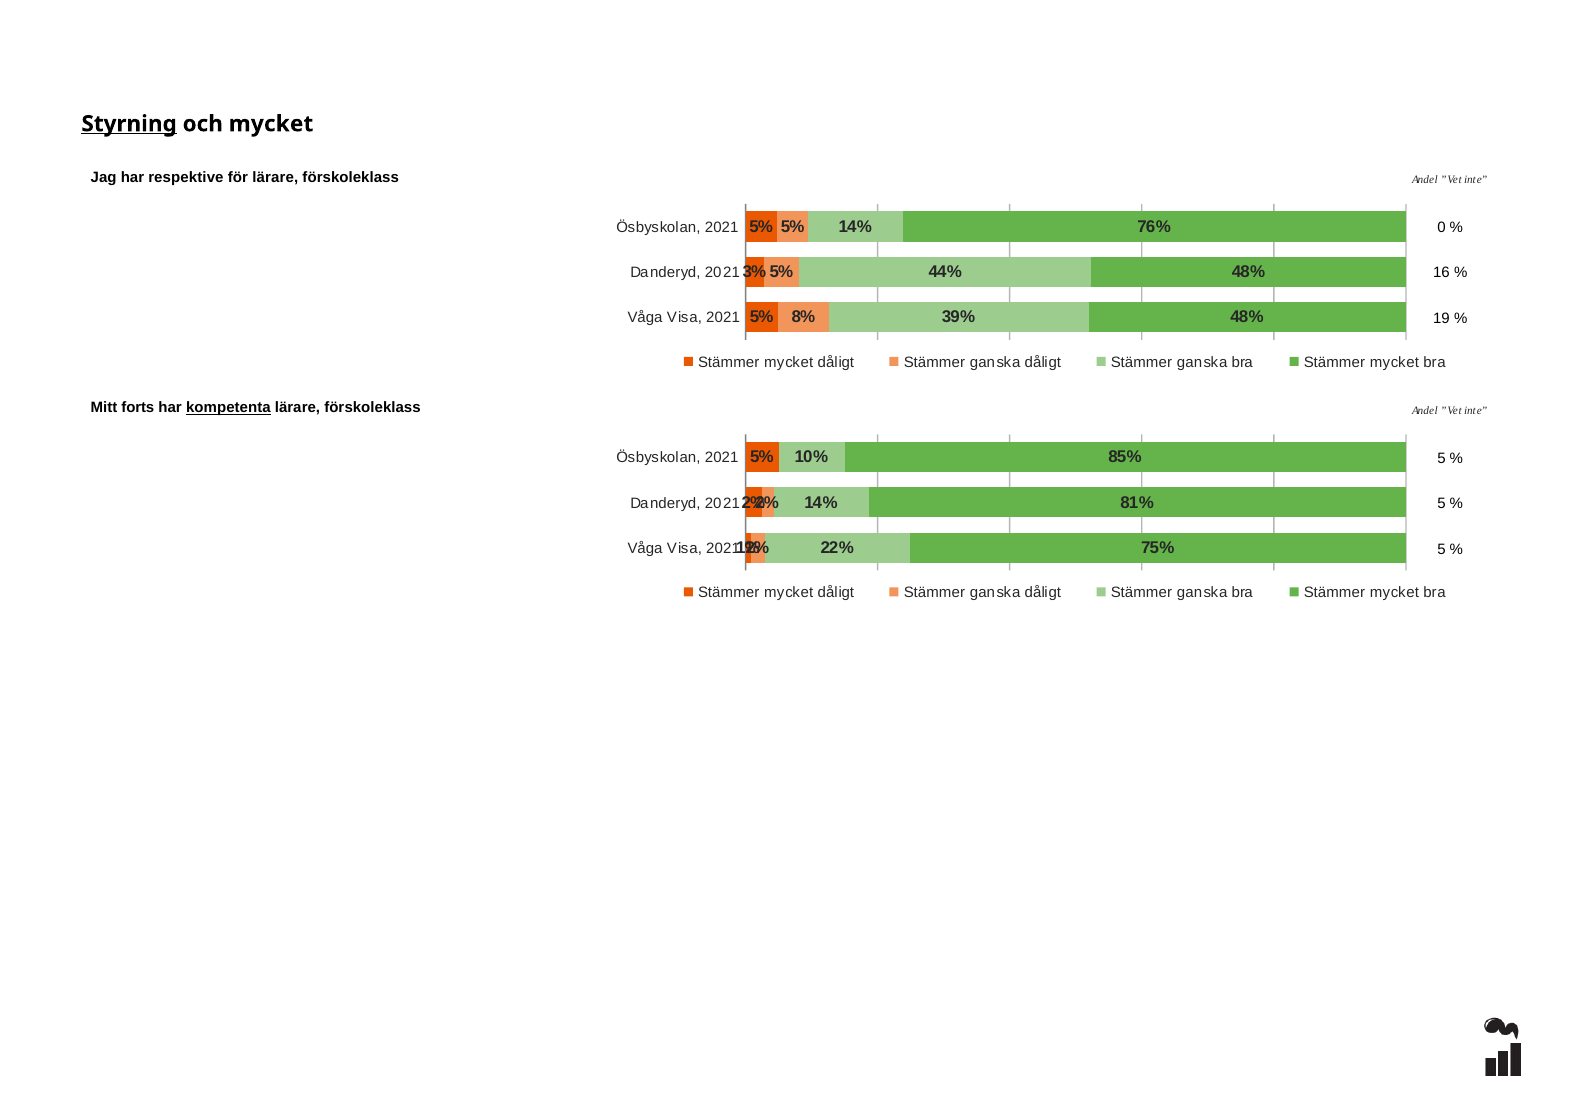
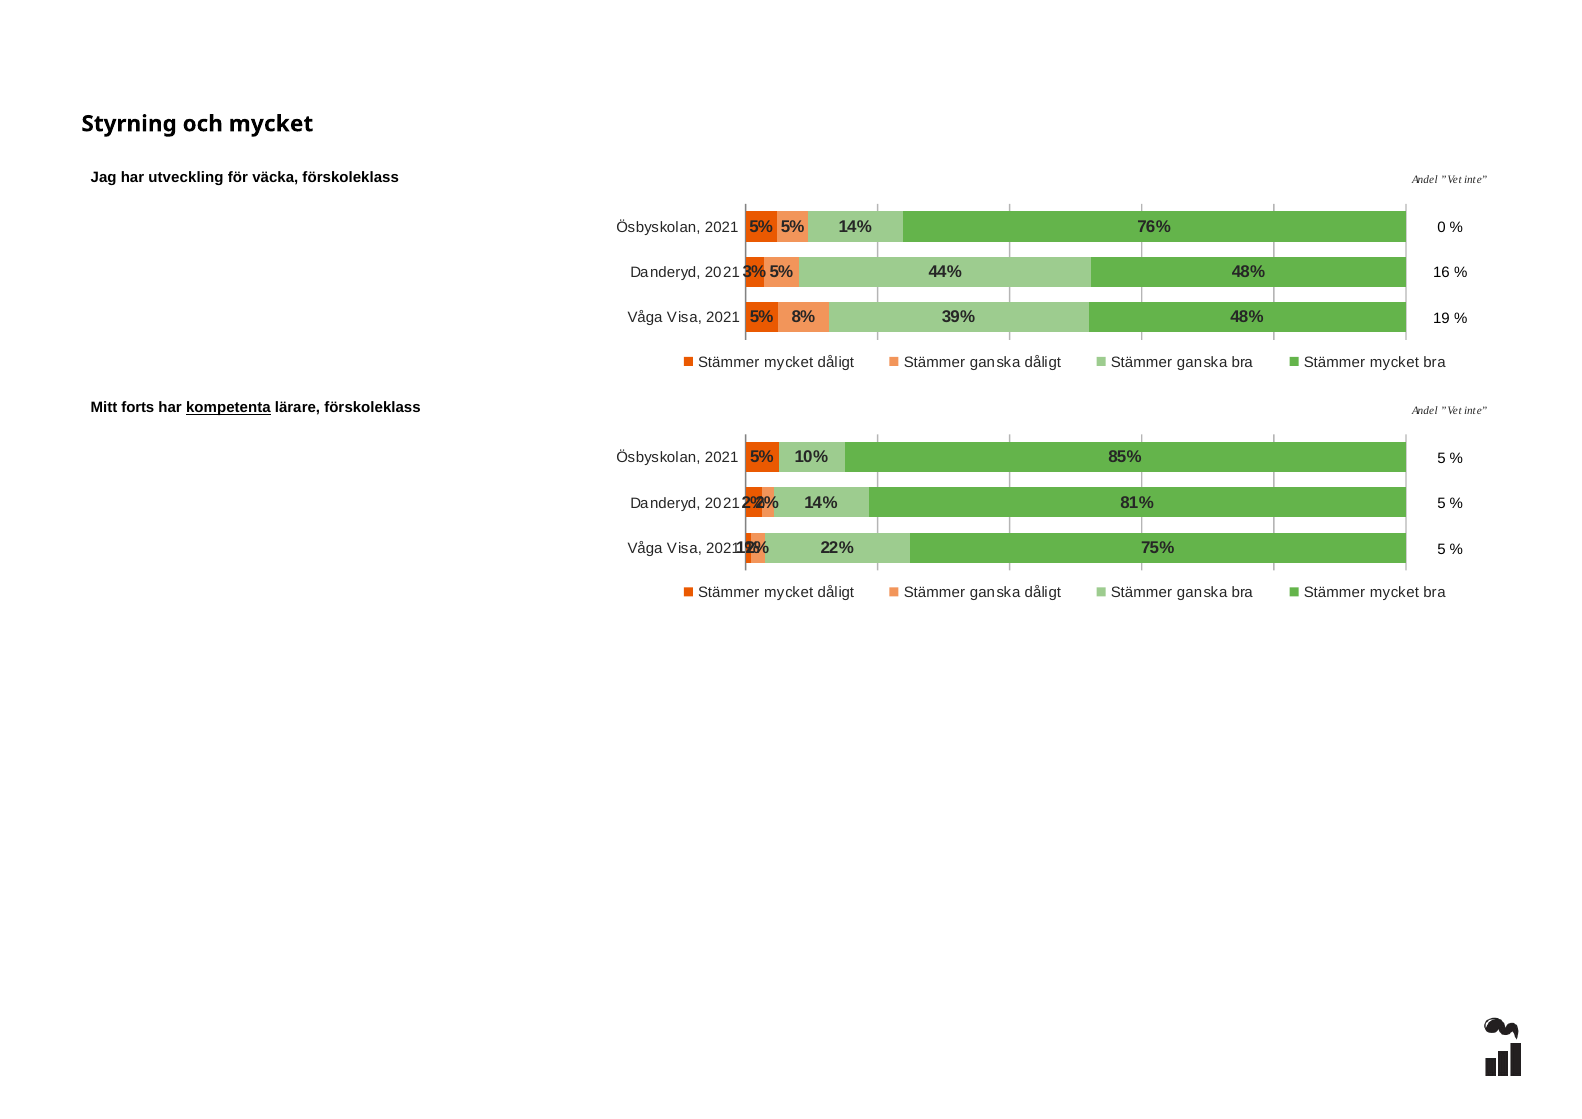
Styrning underline: present -> none
respektive: respektive -> utveckling
för lärare: lärare -> väcka
